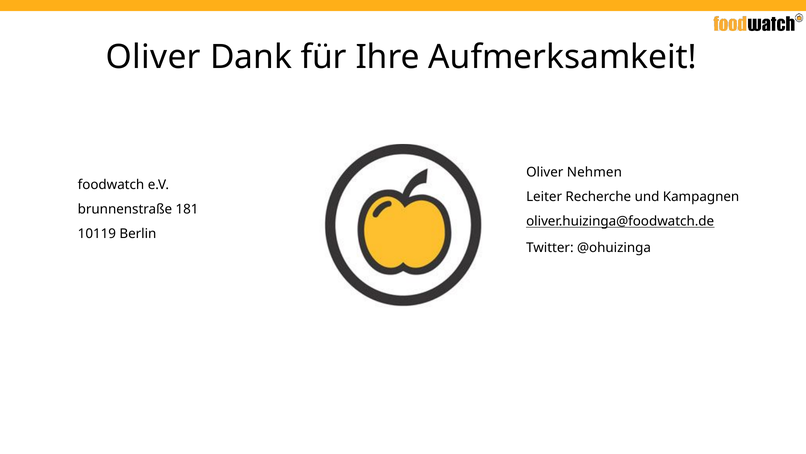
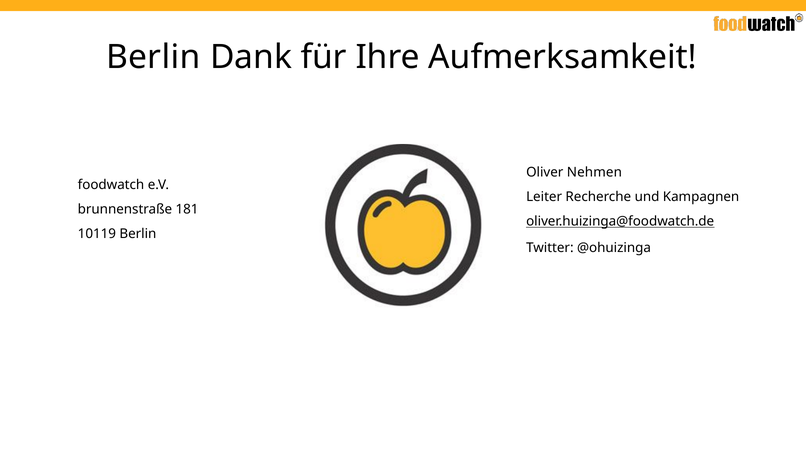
Oliver at (153, 57): Oliver -> Berlin
